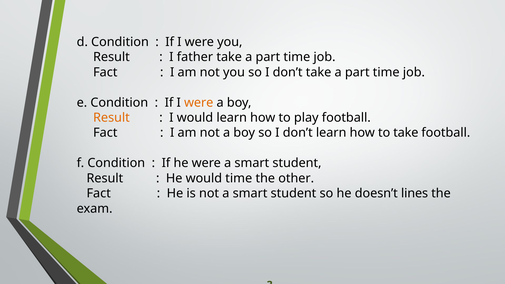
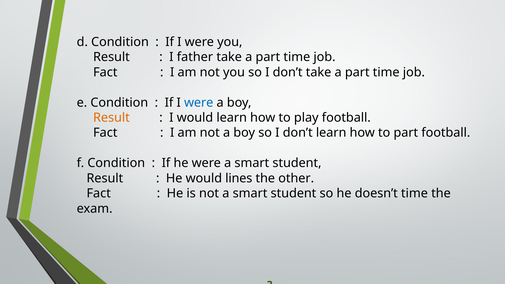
were at (199, 103) colour: orange -> blue
to take: take -> part
would time: time -> lines
doesn’t lines: lines -> time
